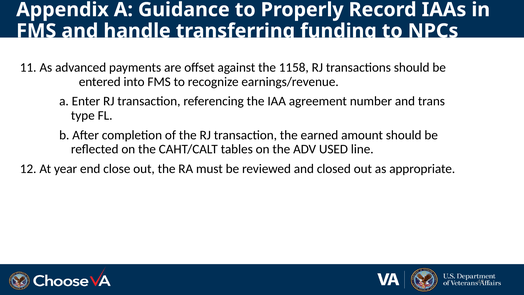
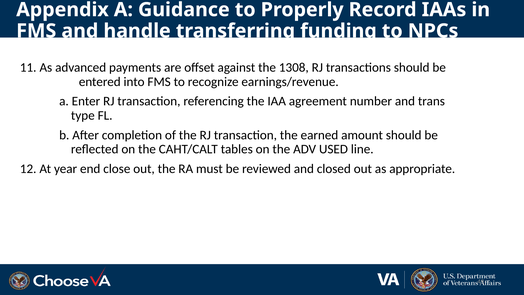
1158: 1158 -> 1308
